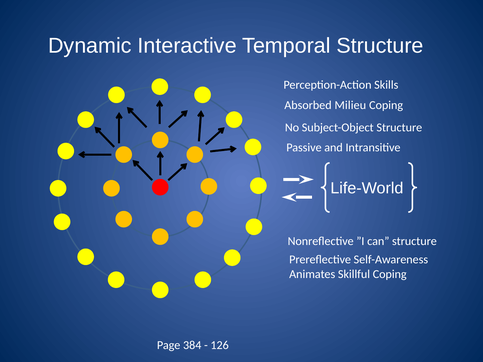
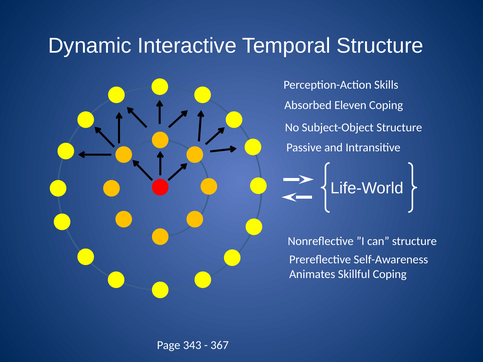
Milieu: Milieu -> Eleven
384: 384 -> 343
126: 126 -> 367
